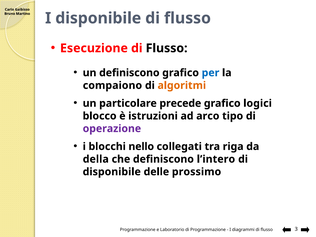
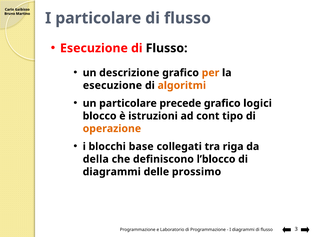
I disponibile: disponibile -> particolare
un definiscono: definiscono -> descrizione
per colour: blue -> orange
compaiono at (112, 85): compaiono -> esecuzione
arco: arco -> cont
operazione colour: purple -> orange
nello: nello -> base
l’intero: l’intero -> l’blocco
disponibile at (112, 172): disponibile -> diagrammi
